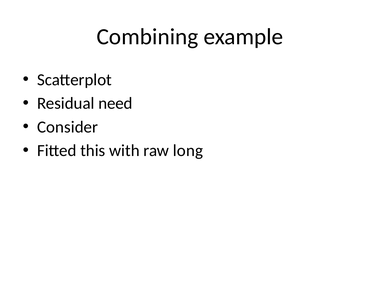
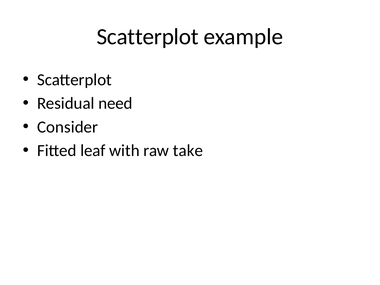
Combining at (147, 37): Combining -> Scatterplot
this: this -> leaf
long: long -> take
